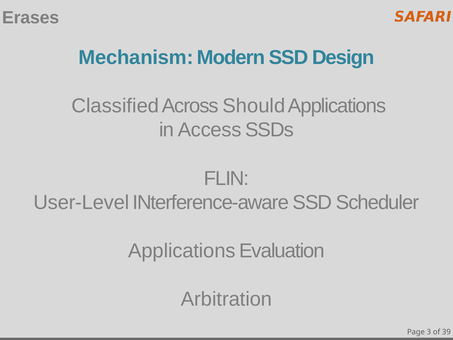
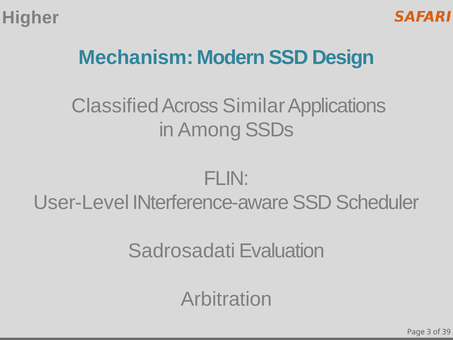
Erases: Erases -> Higher
Should: Should -> Similar
Access: Access -> Among
Applications at (182, 251): Applications -> Sadrosadati
